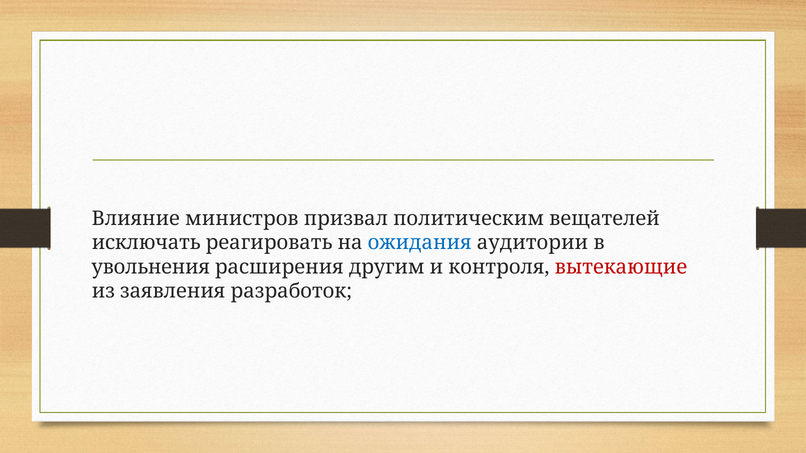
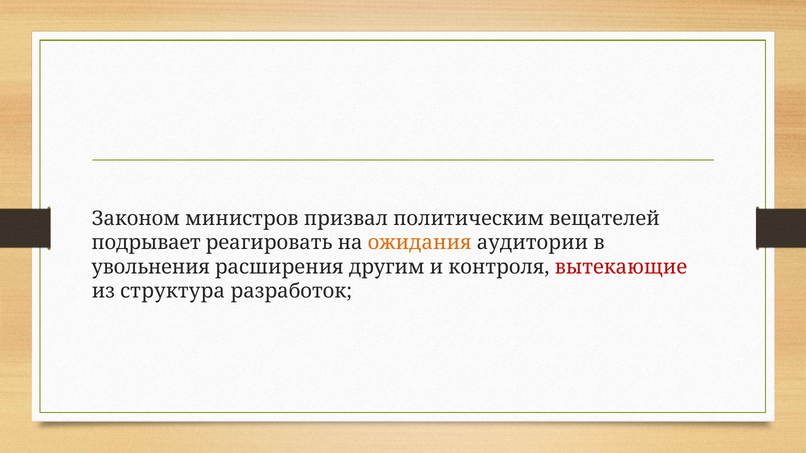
Влияние: Влияние -> Законом
исключать: исключать -> подрывает
ожидания colour: blue -> orange
заявления: заявления -> структура
